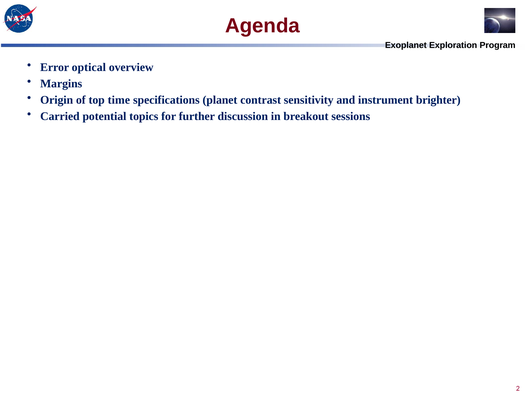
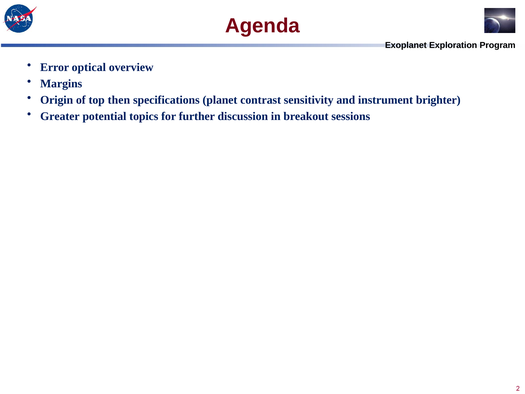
time: time -> then
Carried: Carried -> Greater
